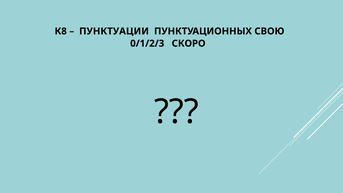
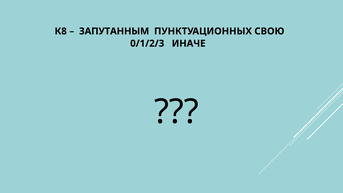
ПУНКТУАЦИИ: ПУНКТУАЦИИ -> ЗАПУТАННЫМ
СКОРО: СКОРО -> ИНАЧЕ
